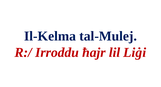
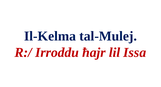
Liġi: Liġi -> Issa
